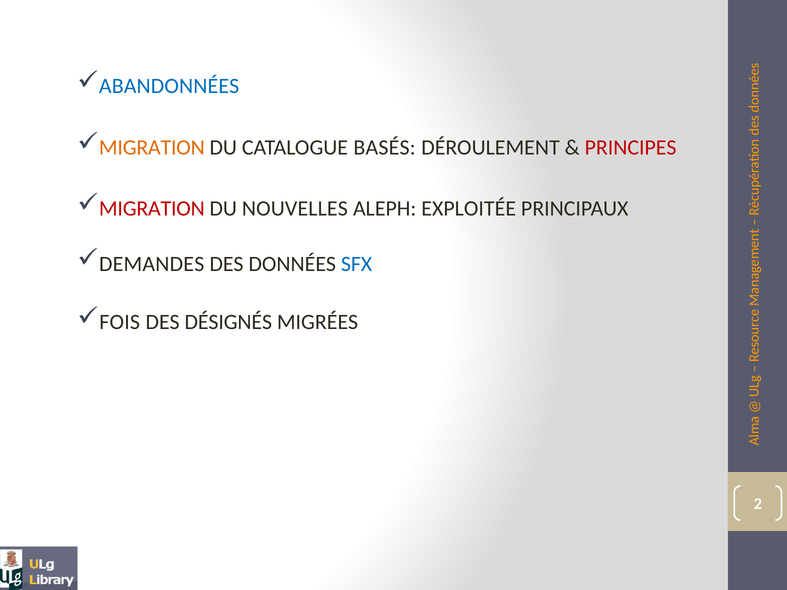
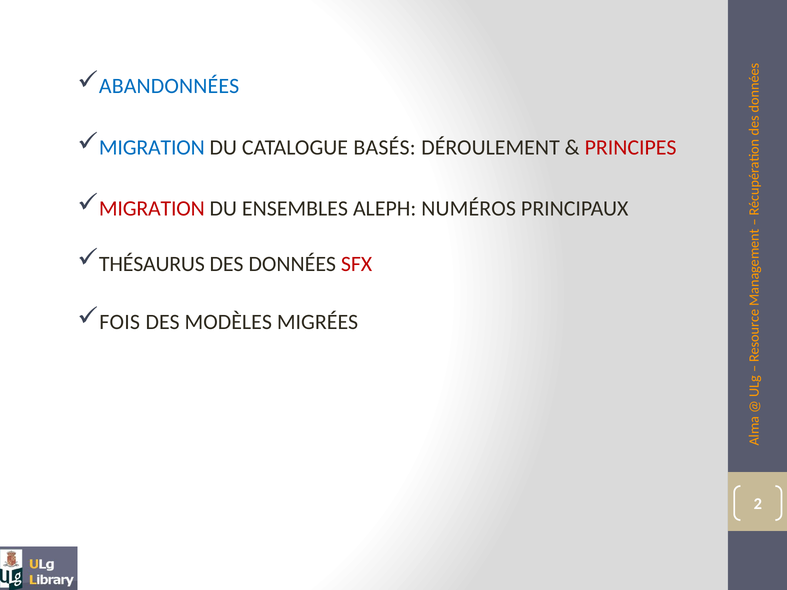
MIGRATION at (152, 148) colour: orange -> blue
NOUVELLES: NOUVELLES -> ENSEMBLES
EXPLOITÉE: EXPLOITÉE -> NUMÉROS
DEMANDES: DEMANDES -> THÉSAURUS
SFX colour: blue -> red
DÉSIGNÉS: DÉSIGNÉS -> MODÈLES
